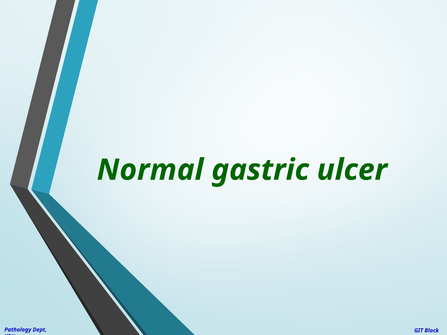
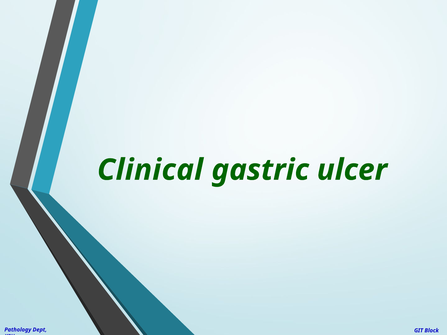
Normal: Normal -> Clinical
